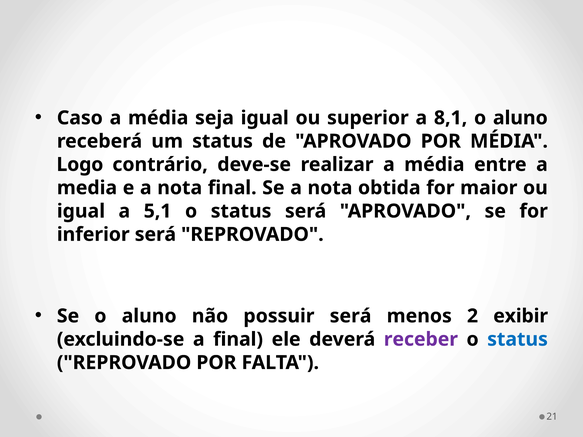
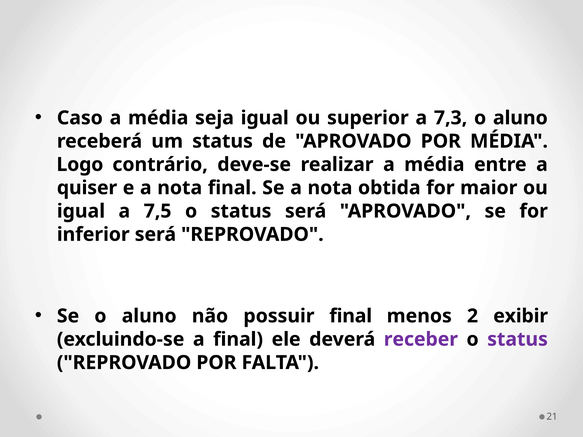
8,1: 8,1 -> 7,3
media: media -> quiser
5,1: 5,1 -> 7,5
possuir será: será -> final
status at (518, 339) colour: blue -> purple
